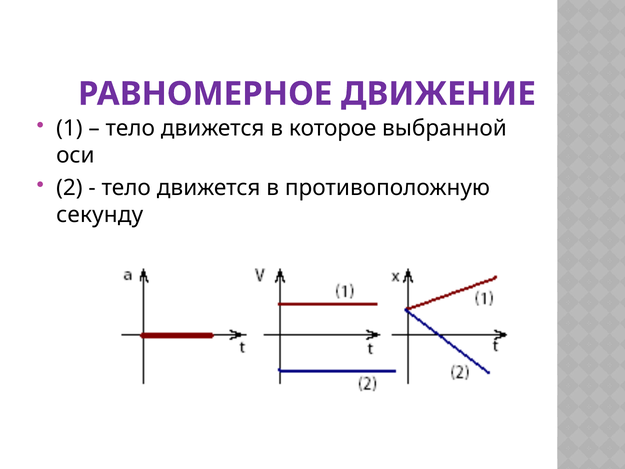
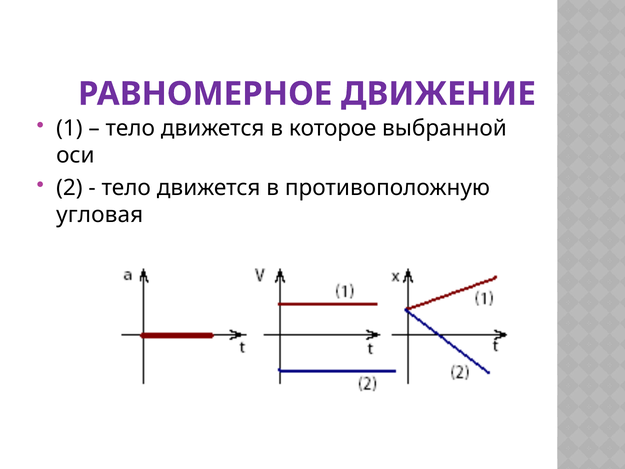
секунду: секунду -> угловая
